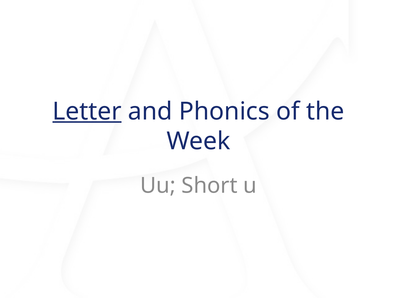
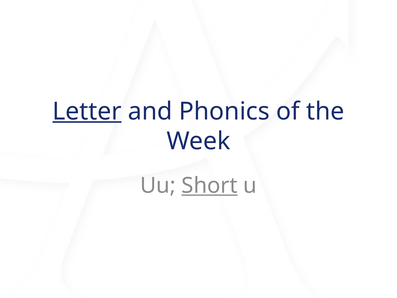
Short underline: none -> present
